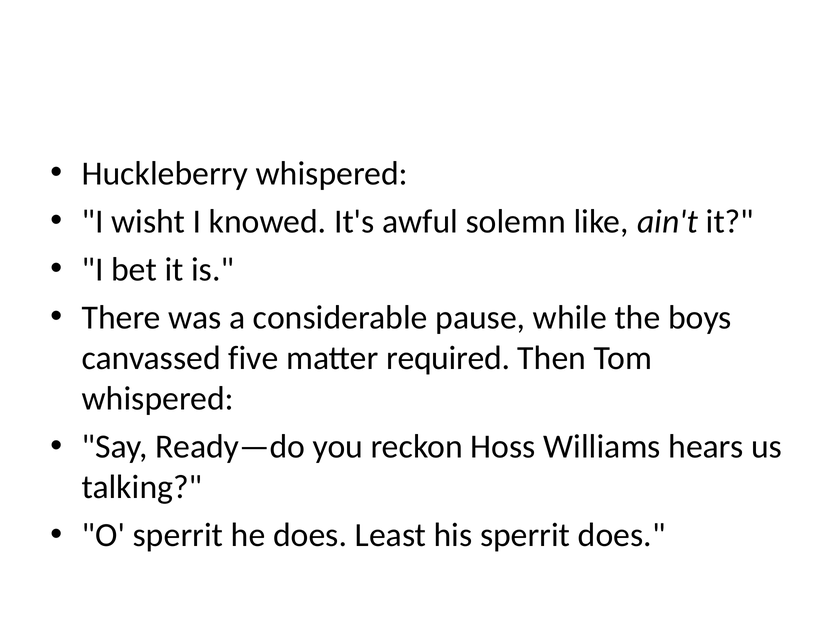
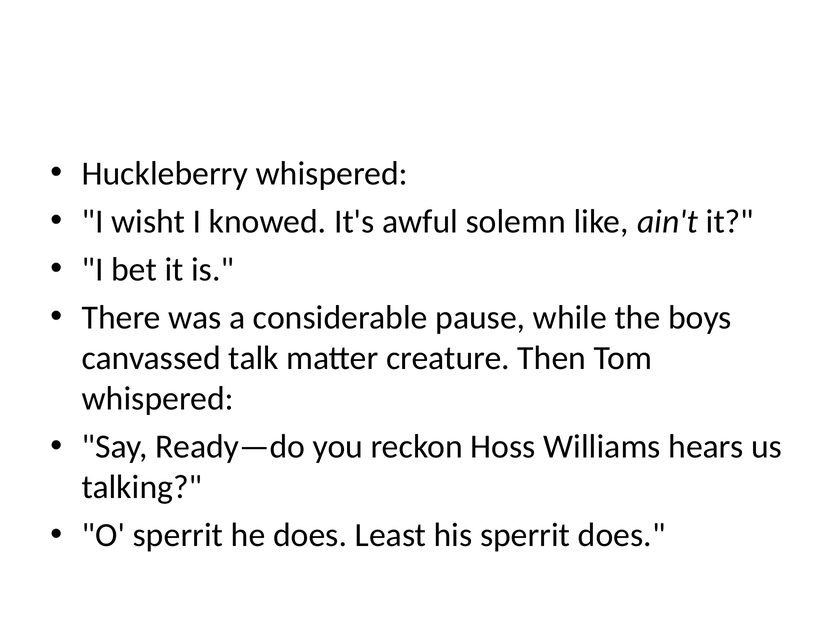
five: five -> talk
required: required -> creature
